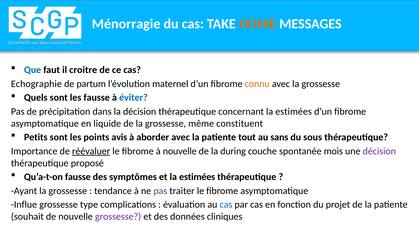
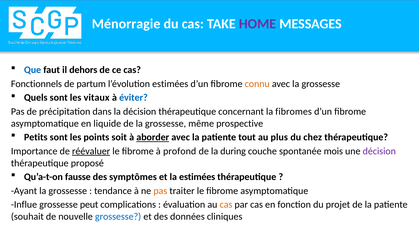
HOME colour: orange -> purple
croitre: croitre -> dehors
Echographie: Echographie -> Fonctionnels
l’évolution maternel: maternel -> estimées
les fausse: fausse -> vitaux
concernant la estimées: estimées -> fibromes
constituent: constituent -> prospective
avis: avis -> soit
aborder underline: none -> present
sans: sans -> plus
sous: sous -> chez
à nouvelle: nouvelle -> profond
pas at (160, 191) colour: purple -> orange
type: type -> peut
cas at (226, 204) colour: blue -> orange
grossesse at (118, 216) colour: purple -> blue
